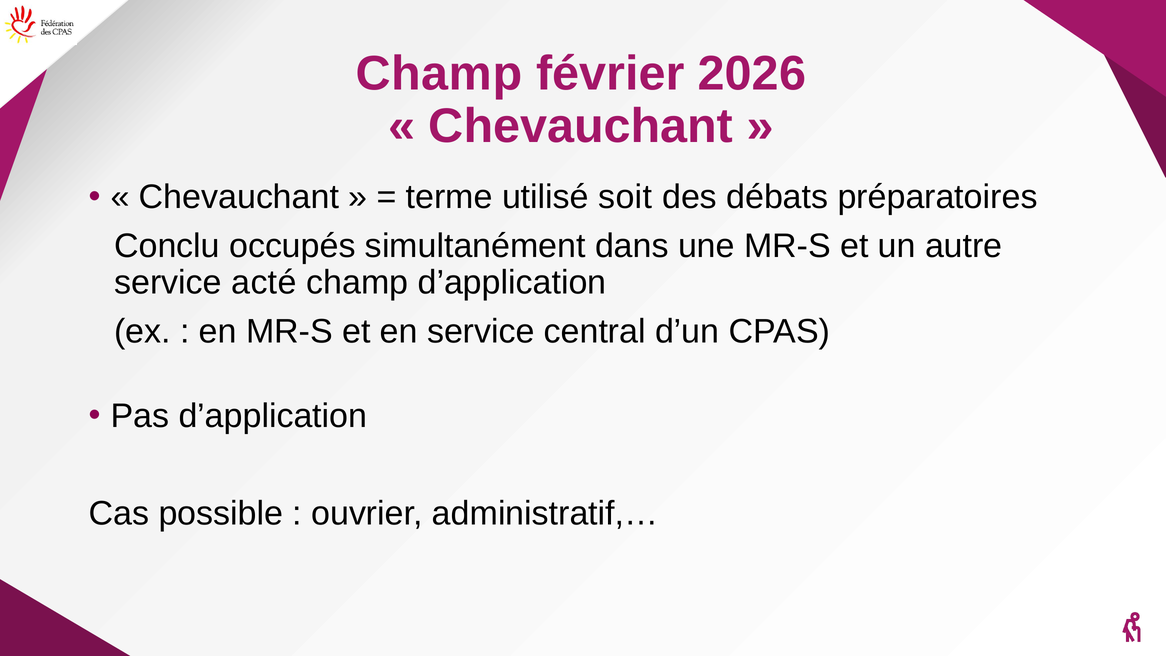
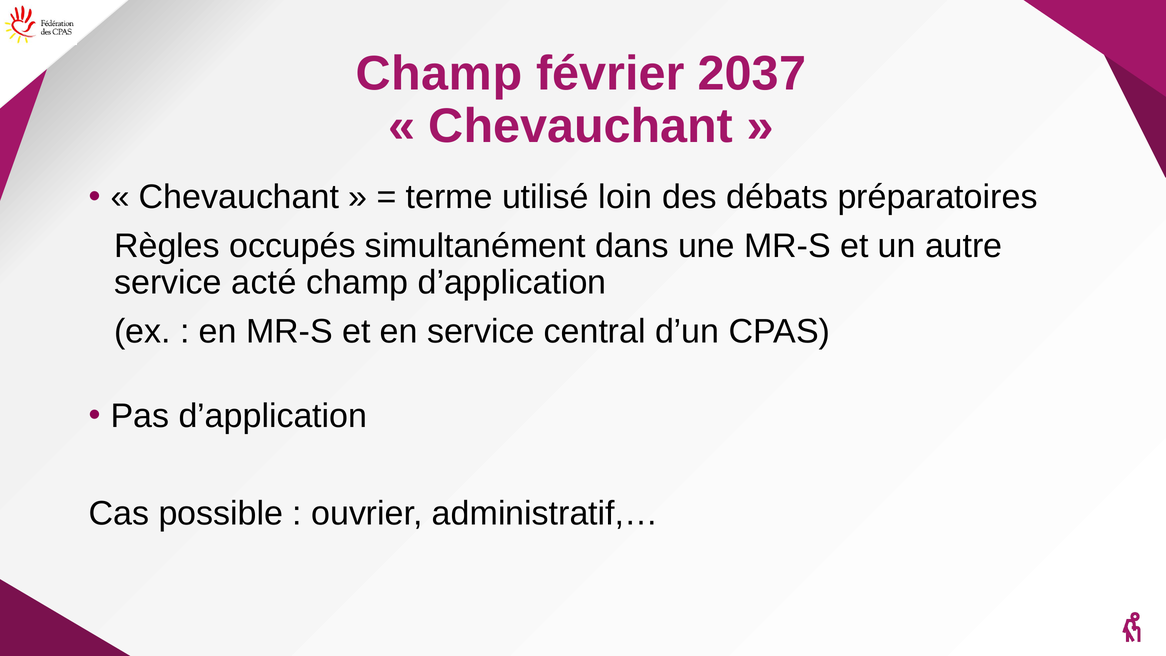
2026: 2026 -> 2037
soit: soit -> loin
Conclu: Conclu -> Règles
